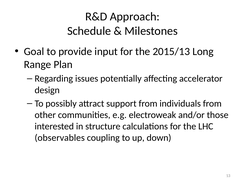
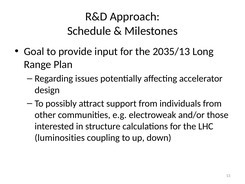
2015/13: 2015/13 -> 2035/13
observables: observables -> luminosities
